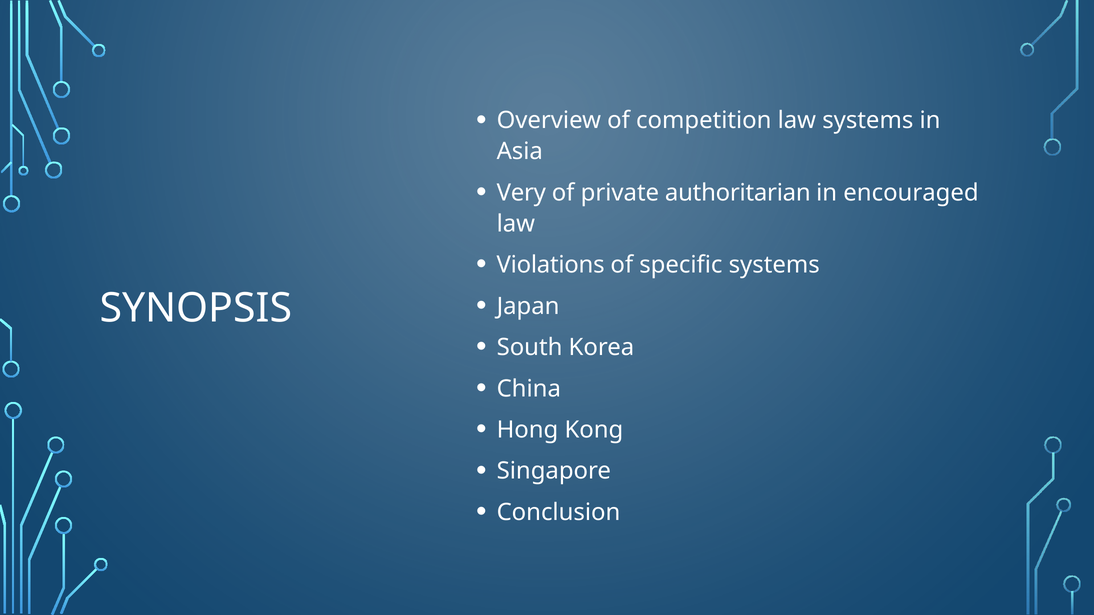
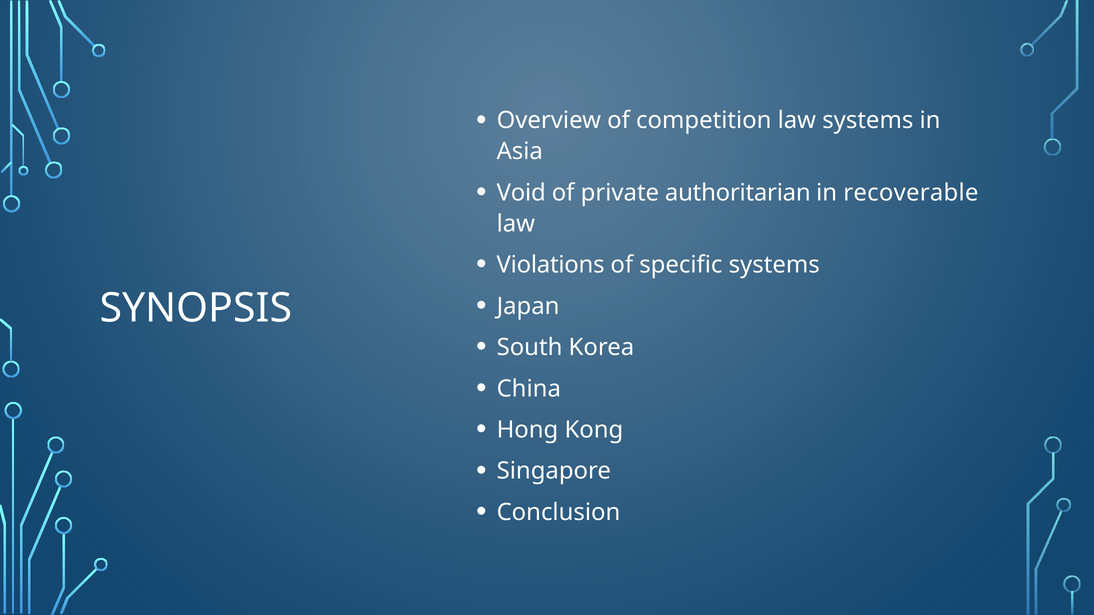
Very: Very -> Void
encouraged: encouraged -> recoverable
